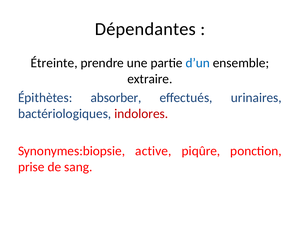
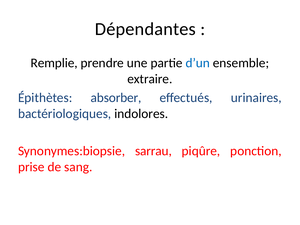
Étreinte: Étreinte -> Remplie
indolores colour: red -> black
active: active -> sarrau
